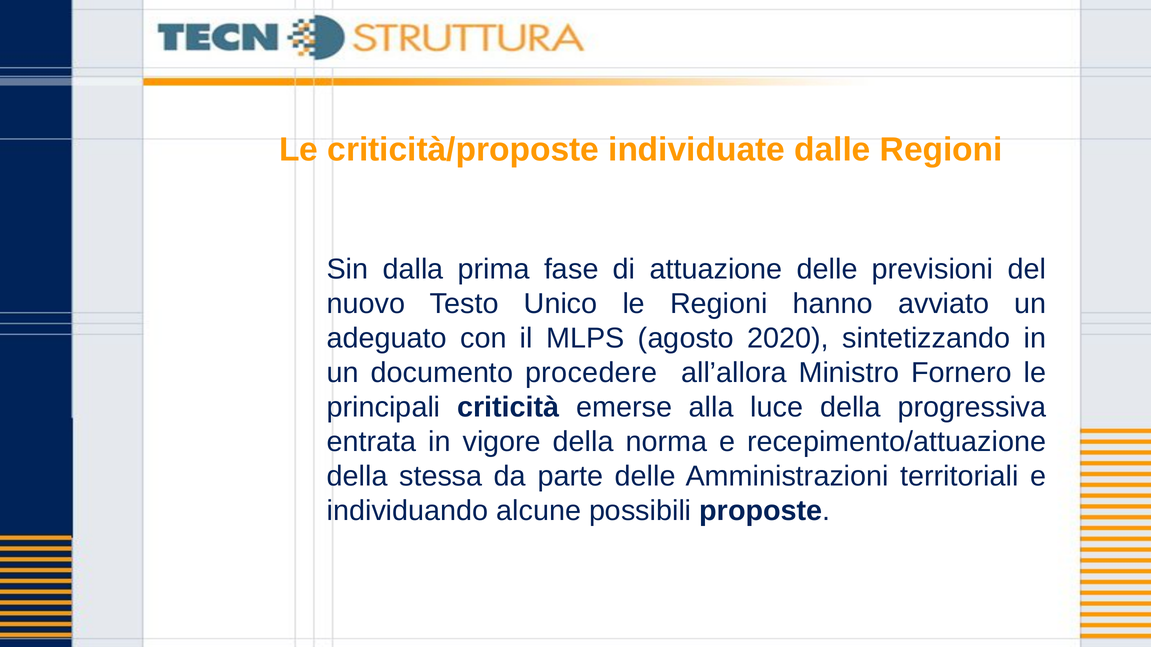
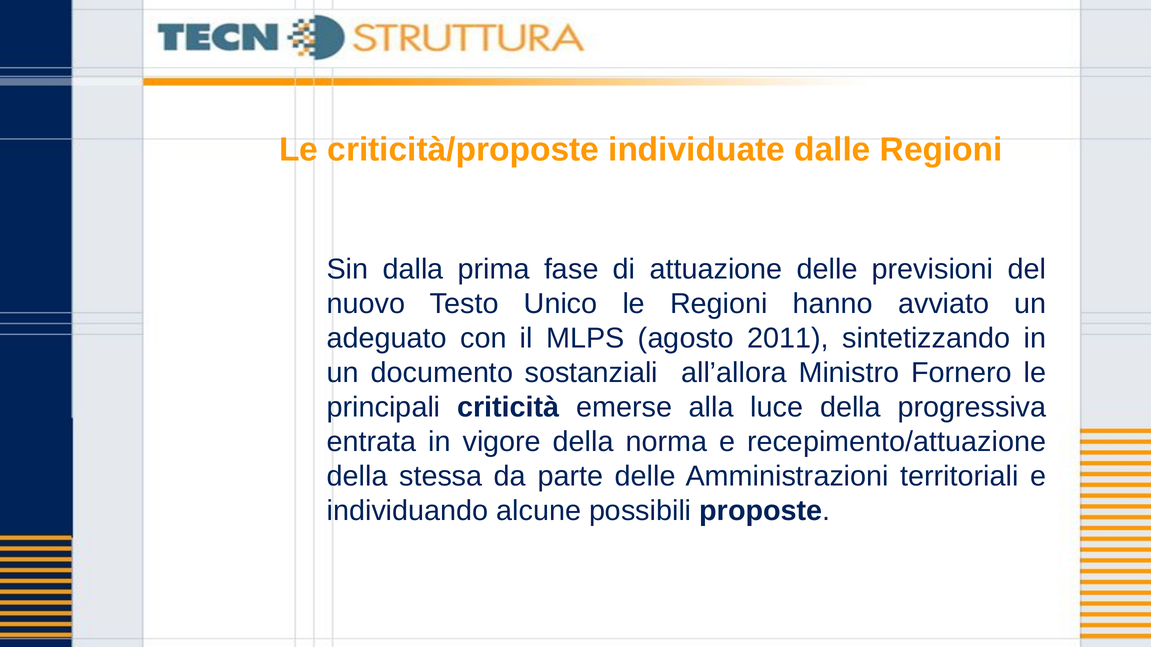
2020: 2020 -> 2011
procedere: procedere -> sostanziali
